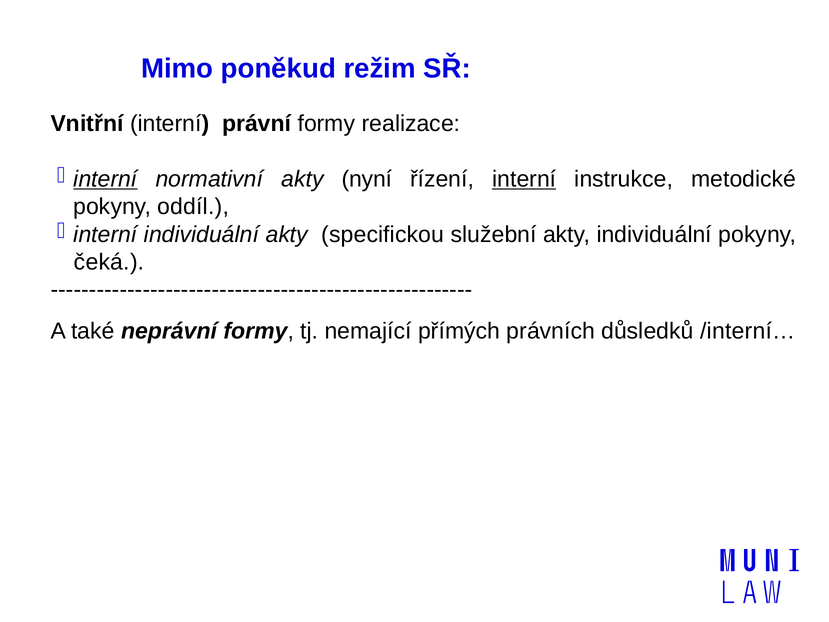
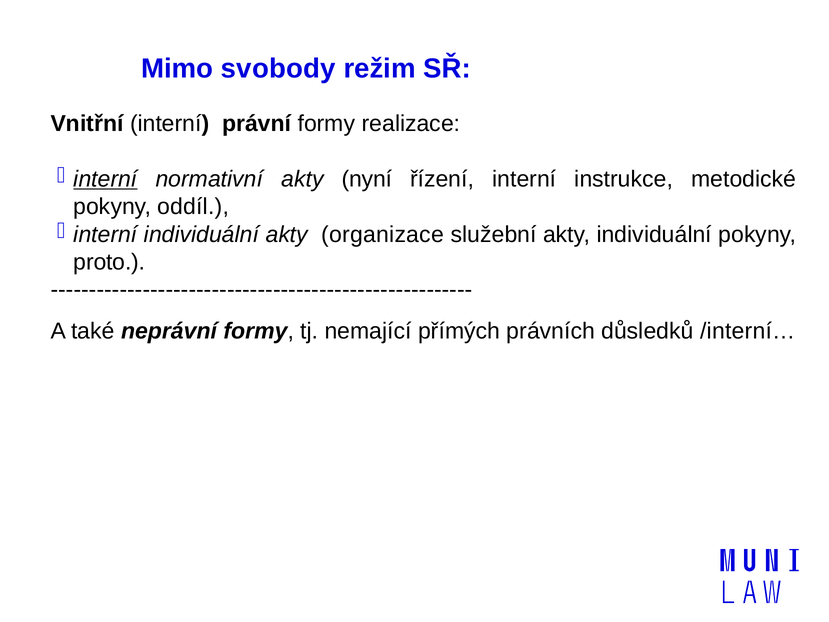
poněkud: poněkud -> svobody
interní at (524, 179) underline: present -> none
specifickou: specifickou -> organizace
čeká: čeká -> proto
